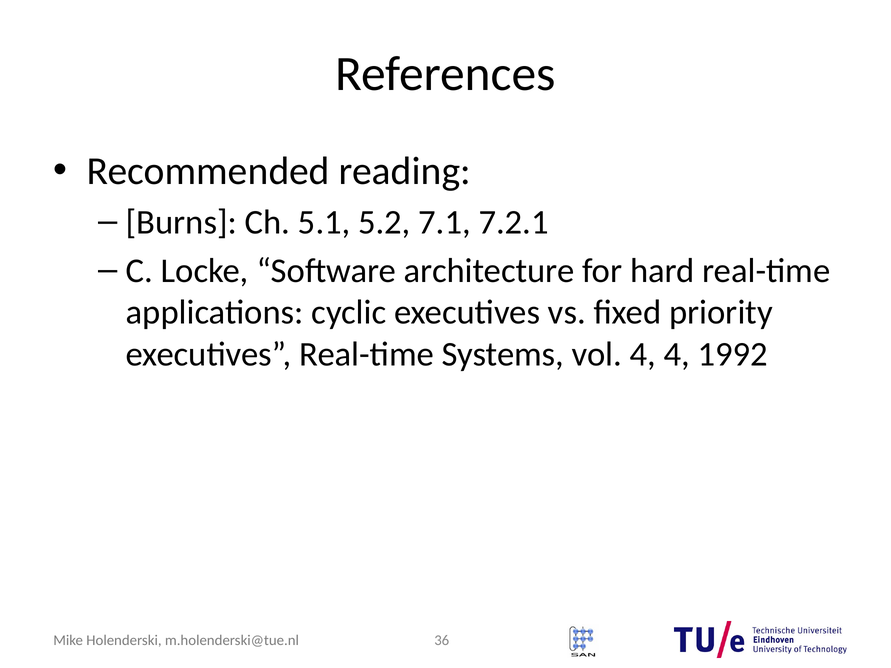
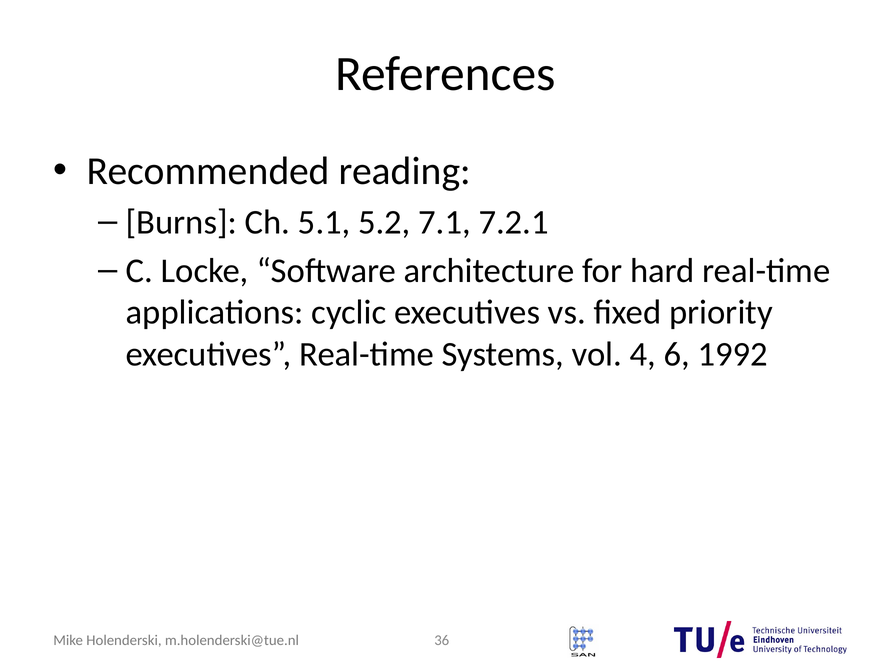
4 4: 4 -> 6
